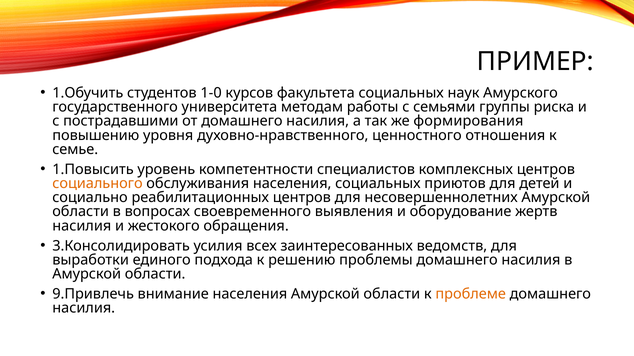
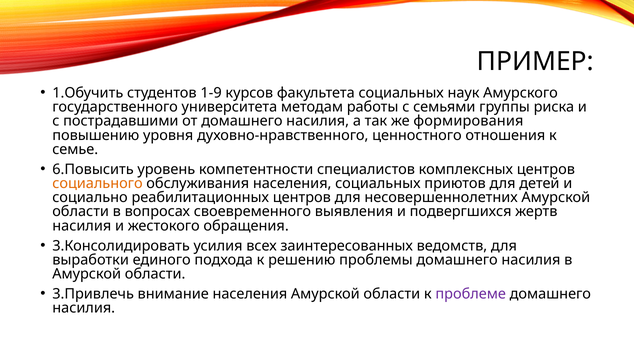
1-0: 1-0 -> 1-9
1.Повысить: 1.Повысить -> 6.Повысить
оборудование: оборудование -> подвергшихся
9.Привлечь: 9.Привлечь -> 3.Привлечь
проблеме colour: orange -> purple
